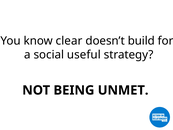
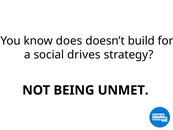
clear: clear -> does
useful: useful -> drives
